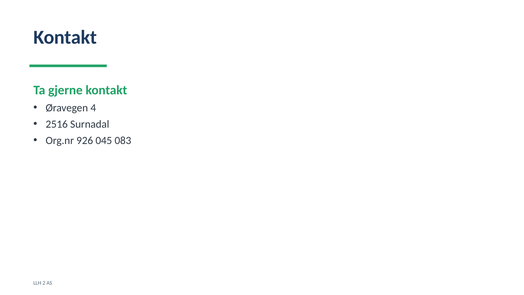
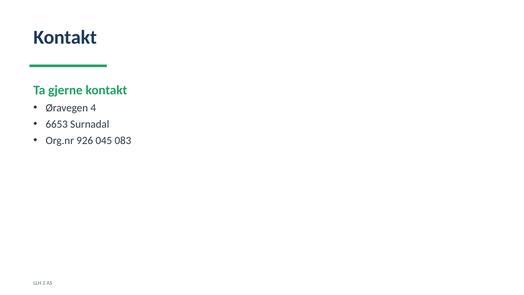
2516: 2516 -> 6653
